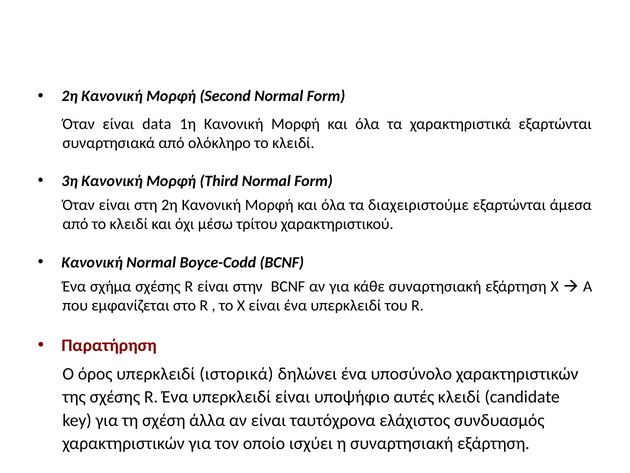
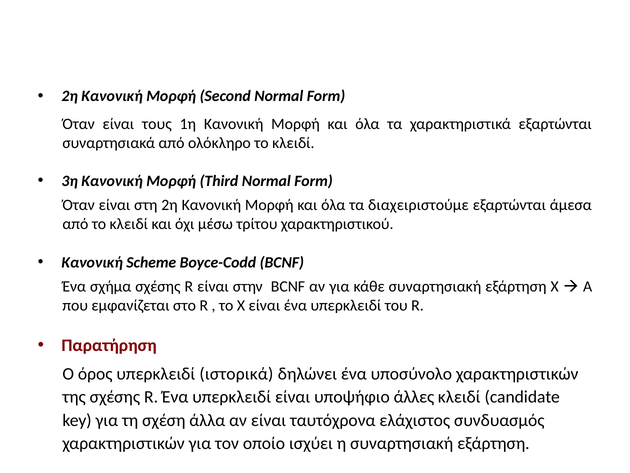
data: data -> τους
Κανονική Normal: Normal -> Scheme
αυτές: αυτές -> άλλες
